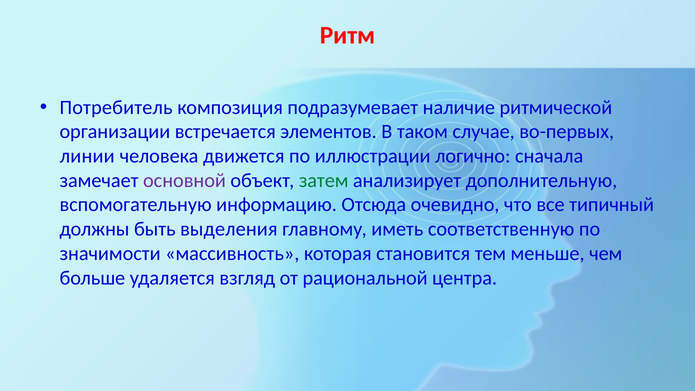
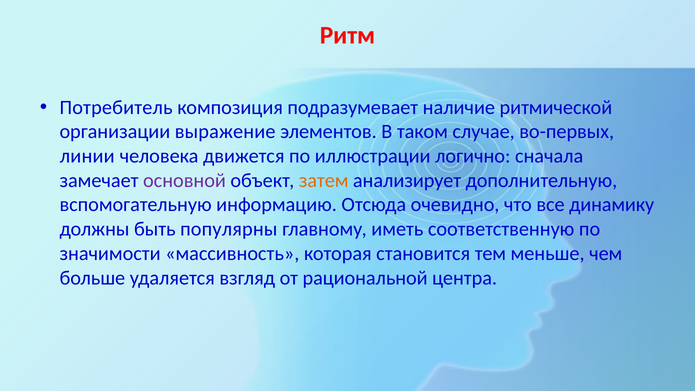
встречается: встречается -> выражение
затем colour: green -> orange
типичный: типичный -> динамику
выделения: выделения -> популярны
